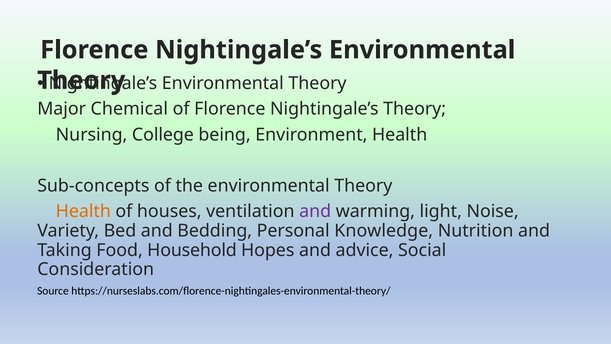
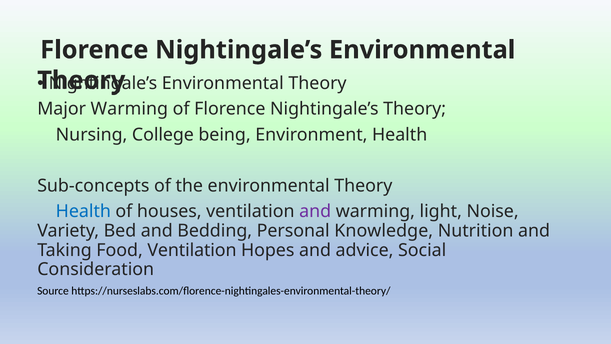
Major Chemical: Chemical -> Warming
Health at (83, 211) colour: orange -> blue
Food Household: Household -> Ventilation
